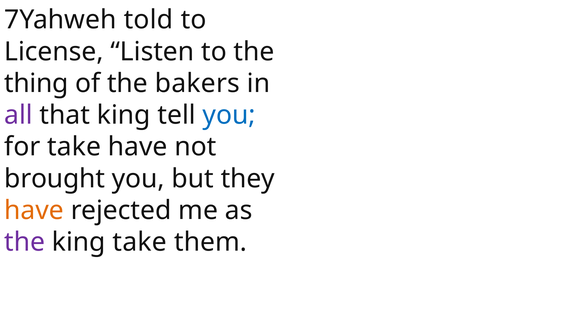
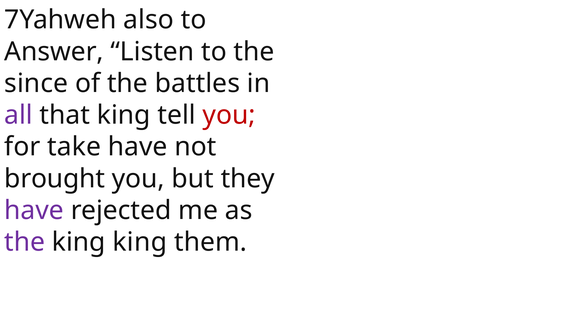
told: told -> also
License: License -> Answer
thing: thing -> since
bakers: bakers -> battles
you at (229, 115) colour: blue -> red
have at (34, 211) colour: orange -> purple
king take: take -> king
